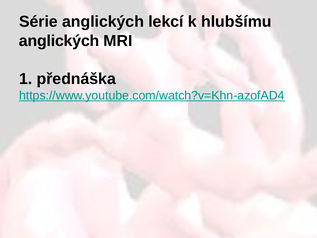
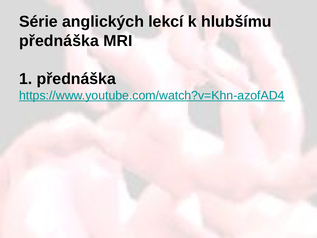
anglických at (59, 41): anglických -> přednáška
